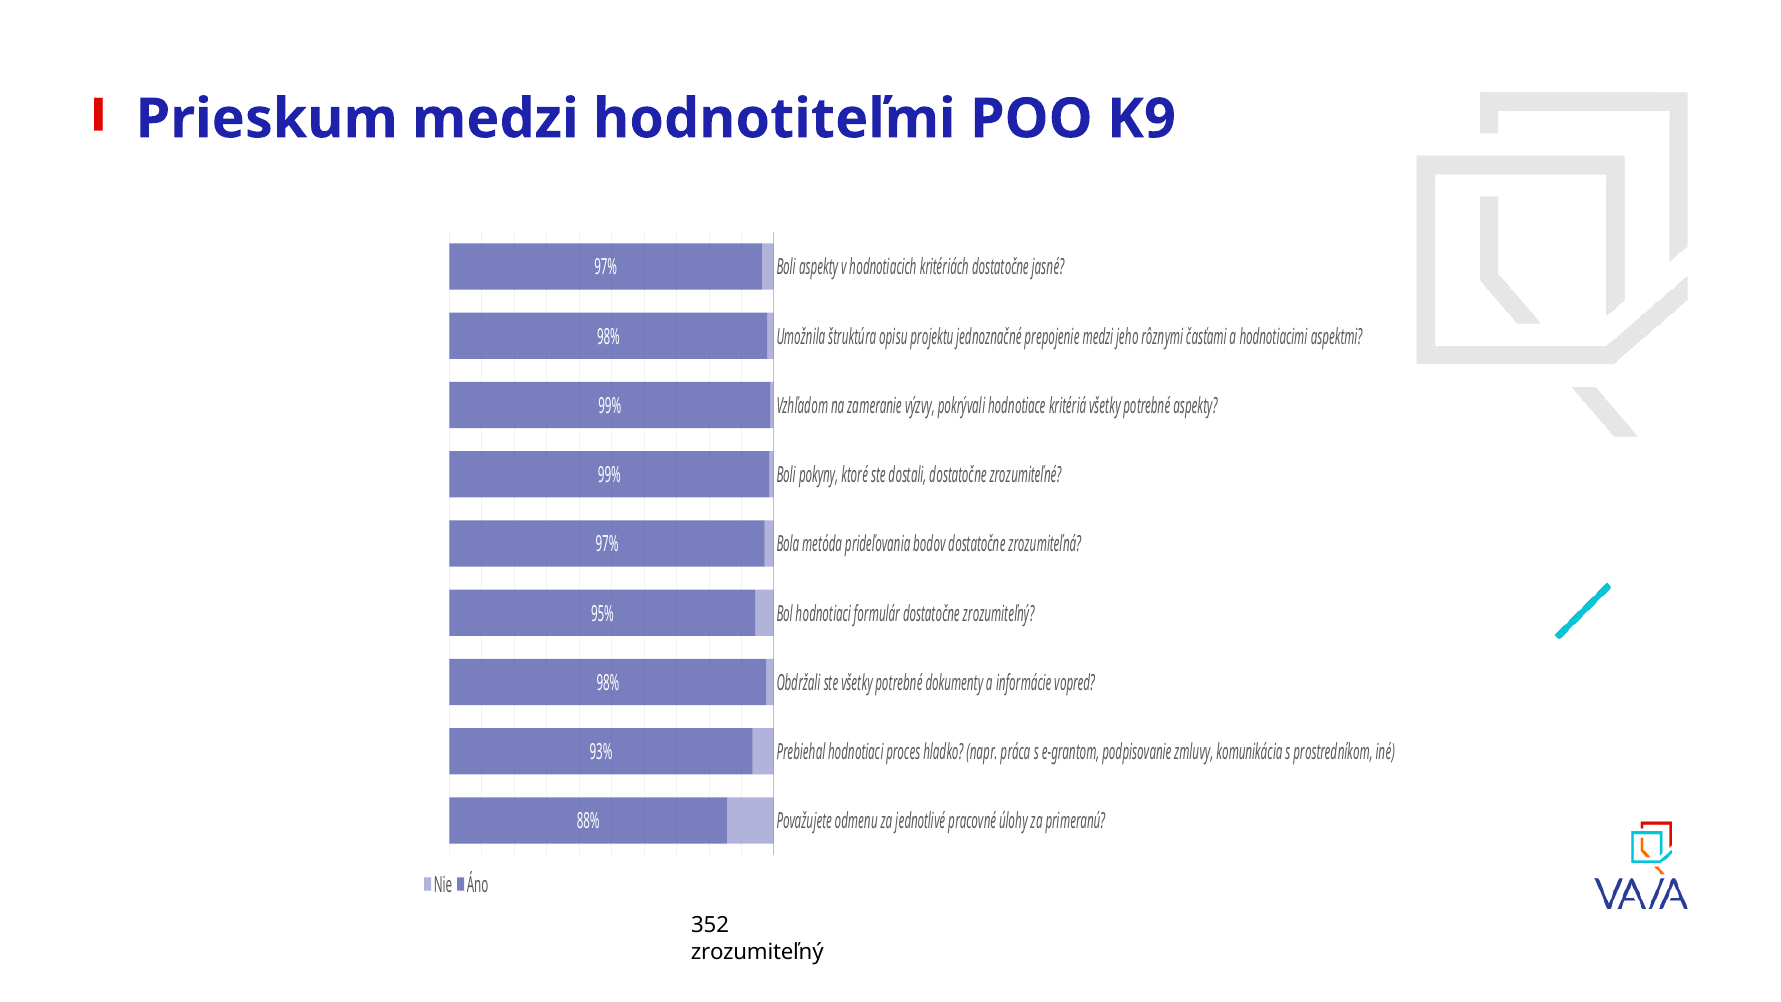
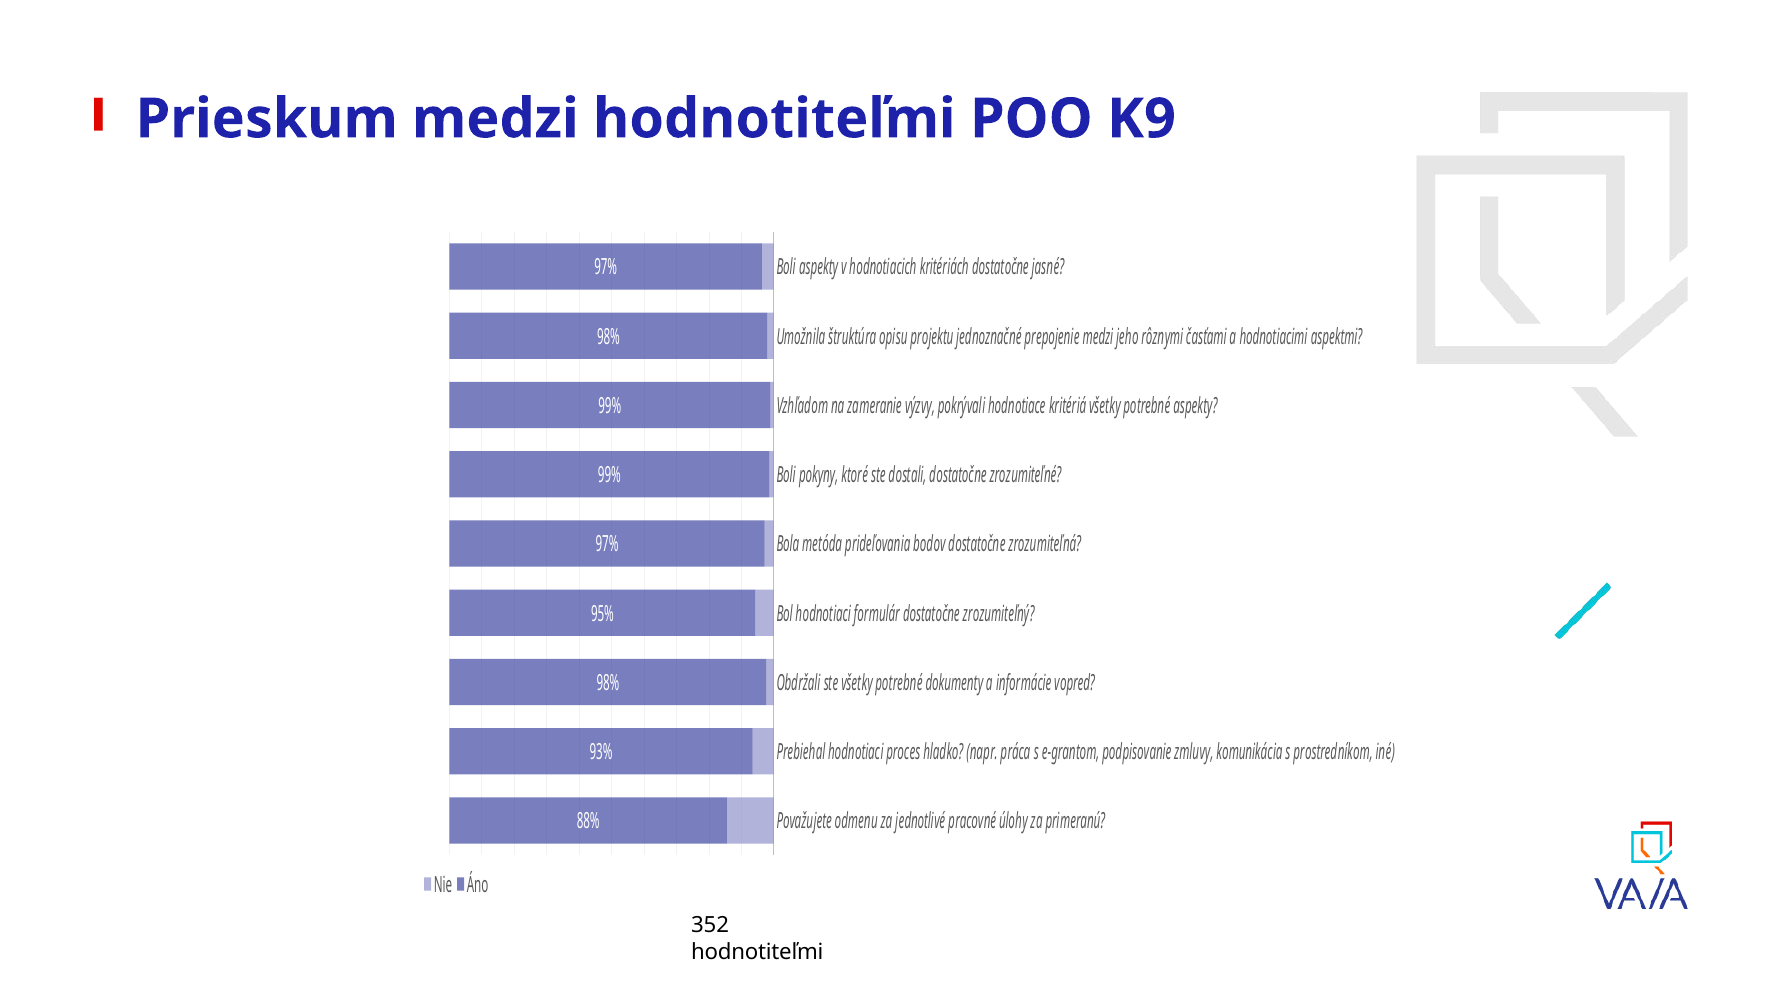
zrozumiteľný at (757, 952): zrozumiteľný -> hodnotiteľmi
